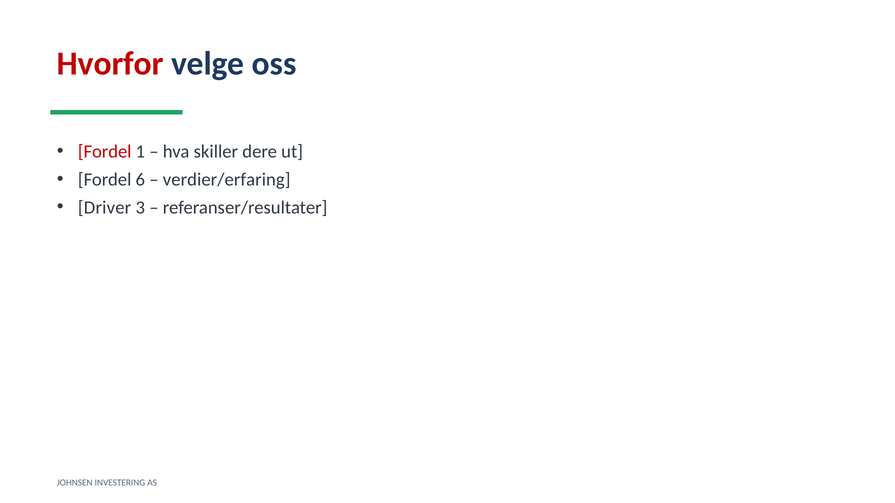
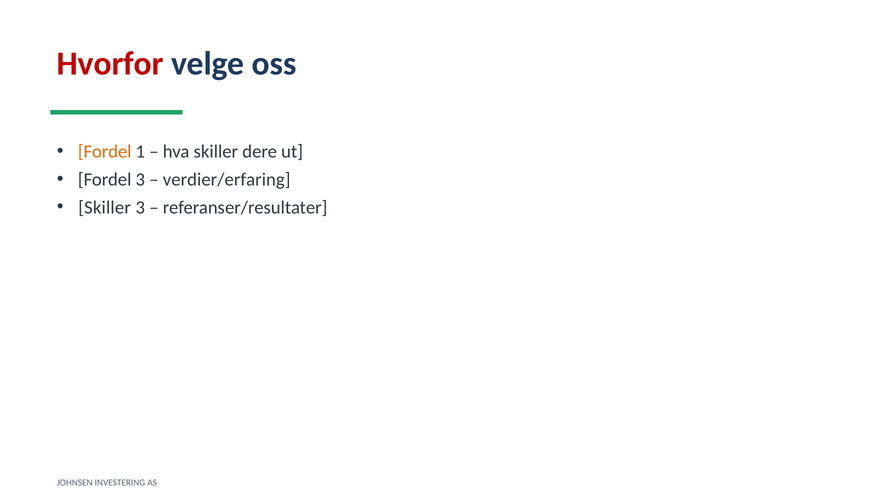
Fordel at (105, 152) colour: red -> orange
Fordel 6: 6 -> 3
Driver at (105, 208): Driver -> Skiller
